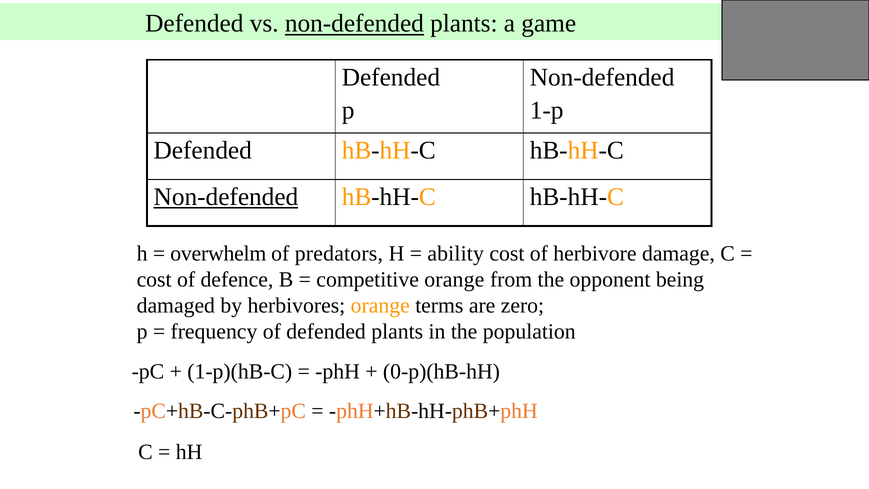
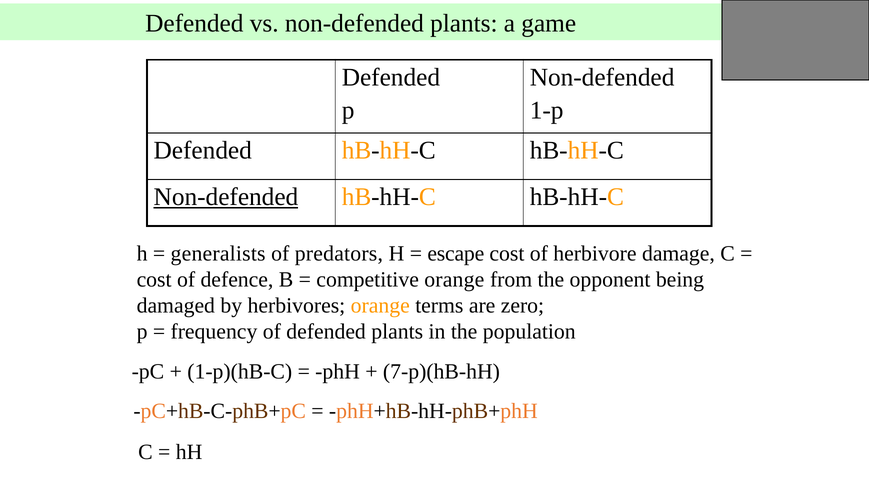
non-defended at (354, 24) underline: present -> none
overwhelm: overwhelm -> generalists
ability: ability -> escape
0-p)(hB-hH: 0-p)(hB-hH -> 7-p)(hB-hH
